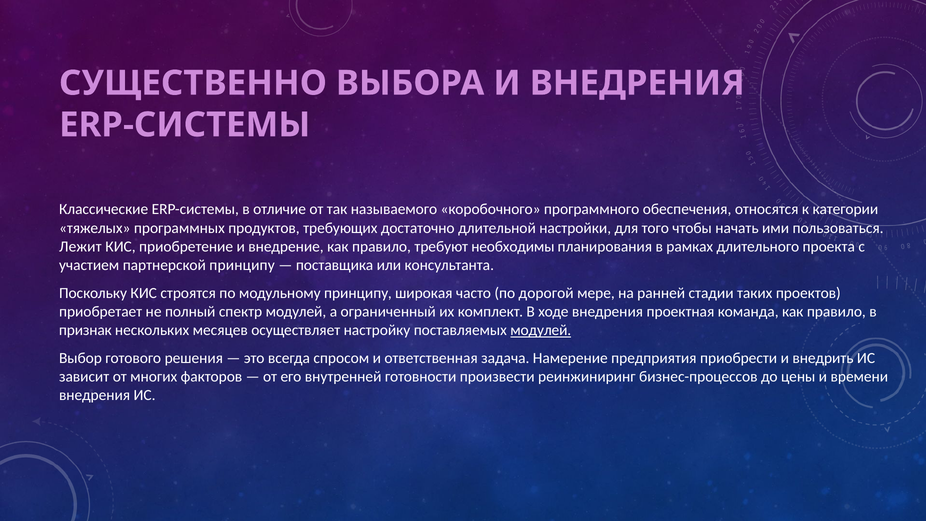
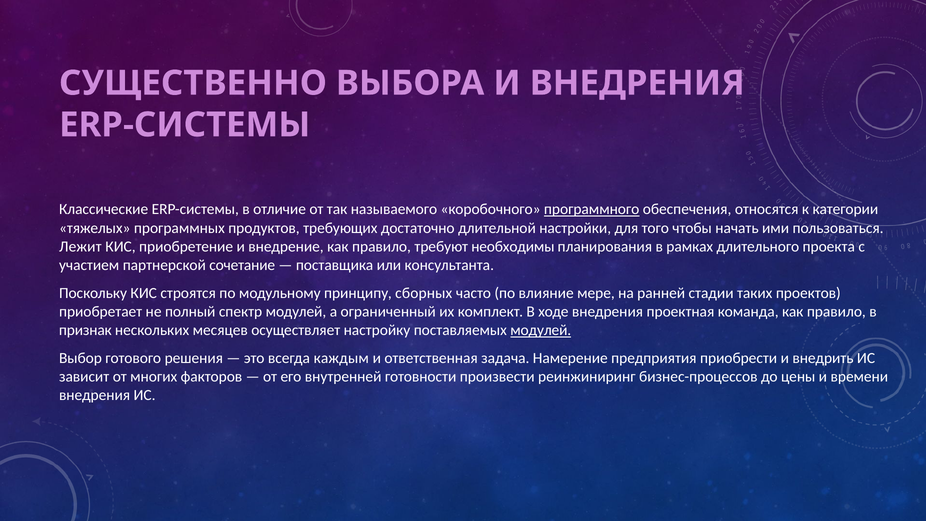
программного underline: none -> present
партнерской принципу: принципу -> сочетание
широкая: широкая -> сборных
дорогой: дорогой -> влияние
спросом: спросом -> каждым
